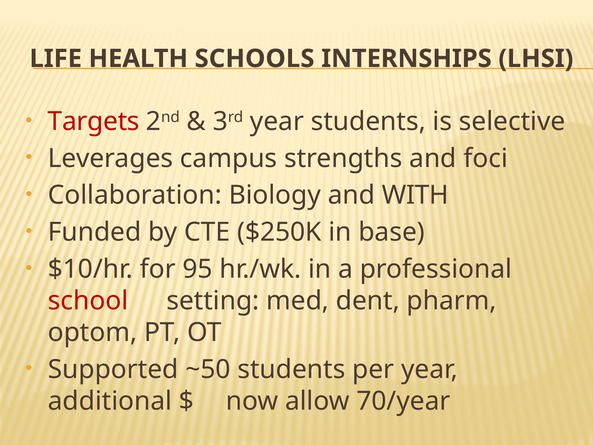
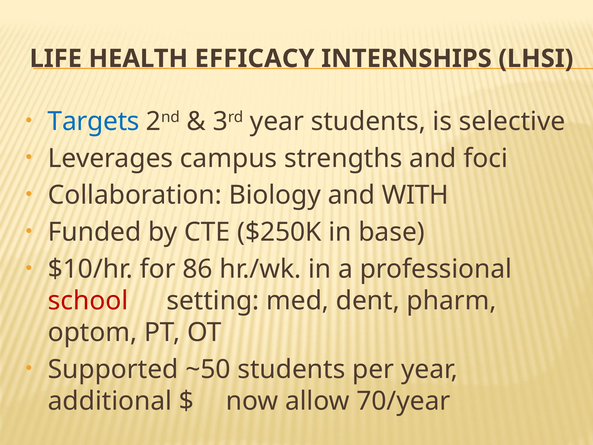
SCHOOLS: SCHOOLS -> EFFICACY
Targets colour: red -> blue
95: 95 -> 86
